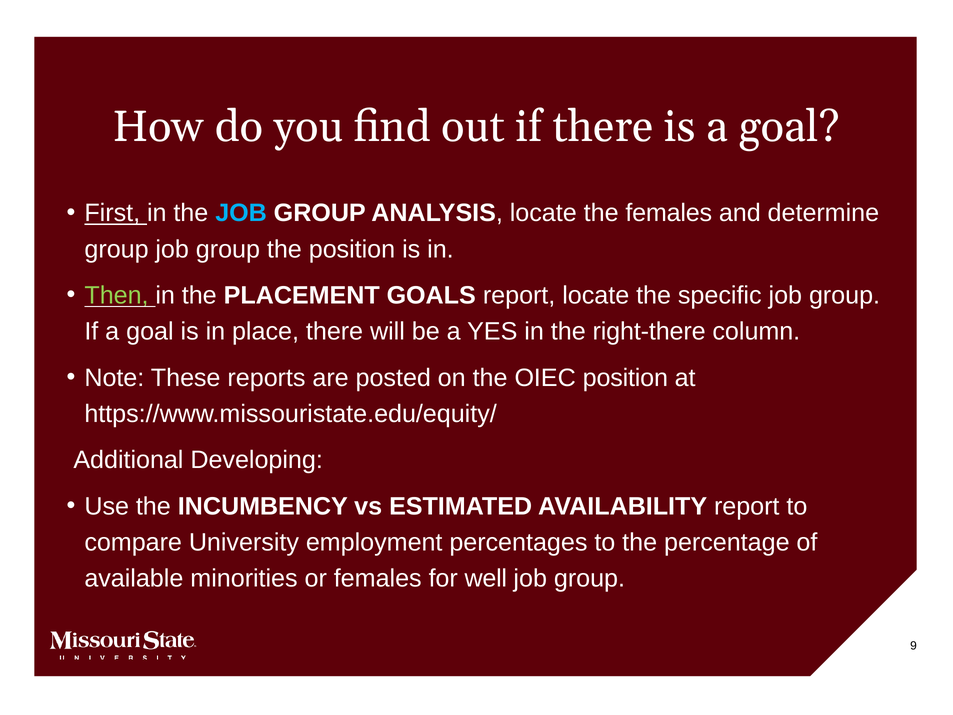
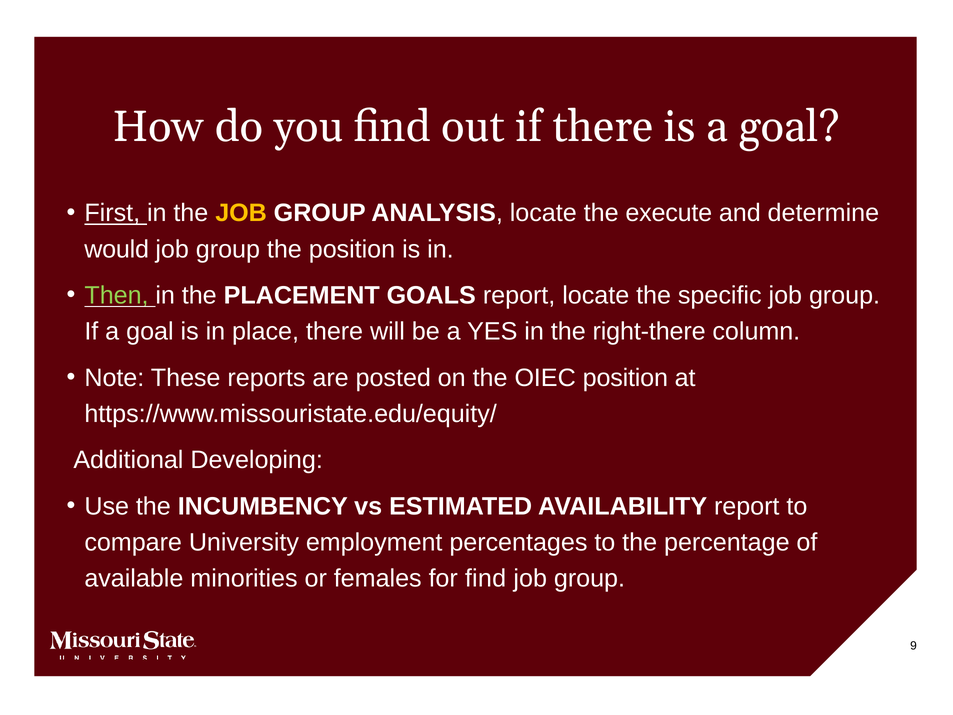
JOB at (241, 213) colour: light blue -> yellow
the females: females -> execute
group at (117, 249): group -> would
for well: well -> find
